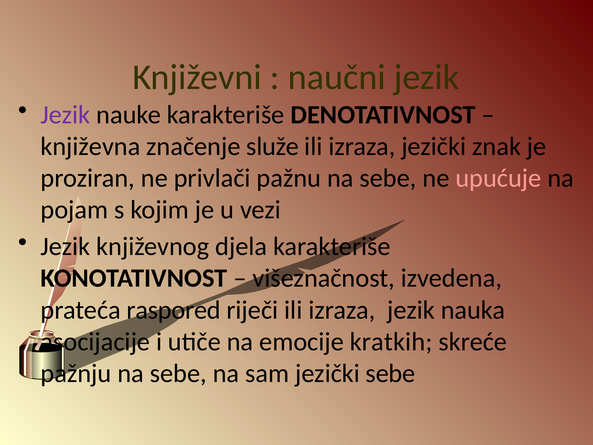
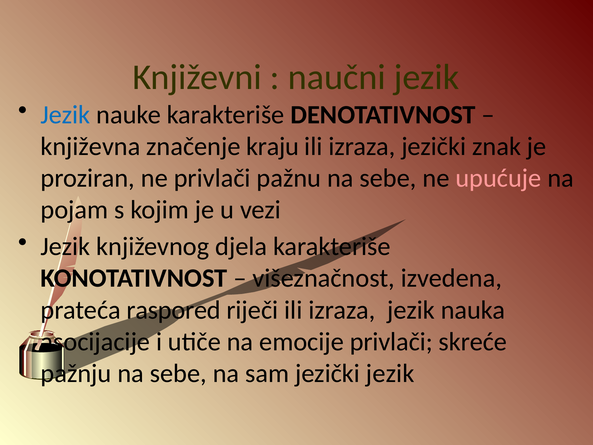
Jezik at (65, 115) colour: purple -> blue
služe: služe -> kraju
emocije kratkih: kratkih -> privlači
jezički sebe: sebe -> jezik
